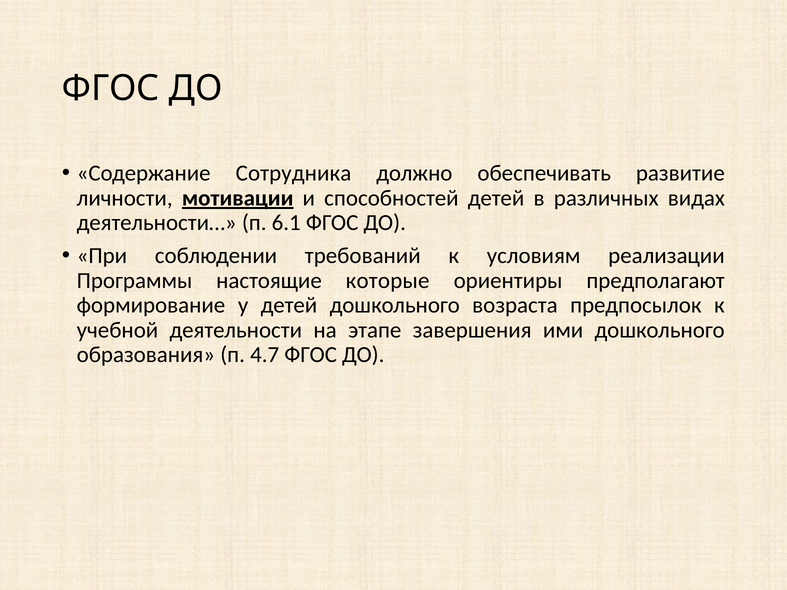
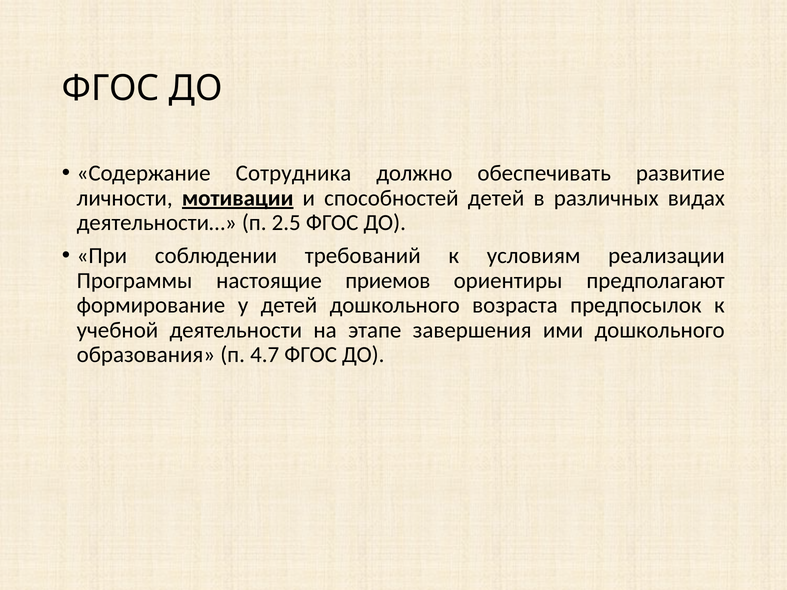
6.1: 6.1 -> 2.5
которые: которые -> приемов
